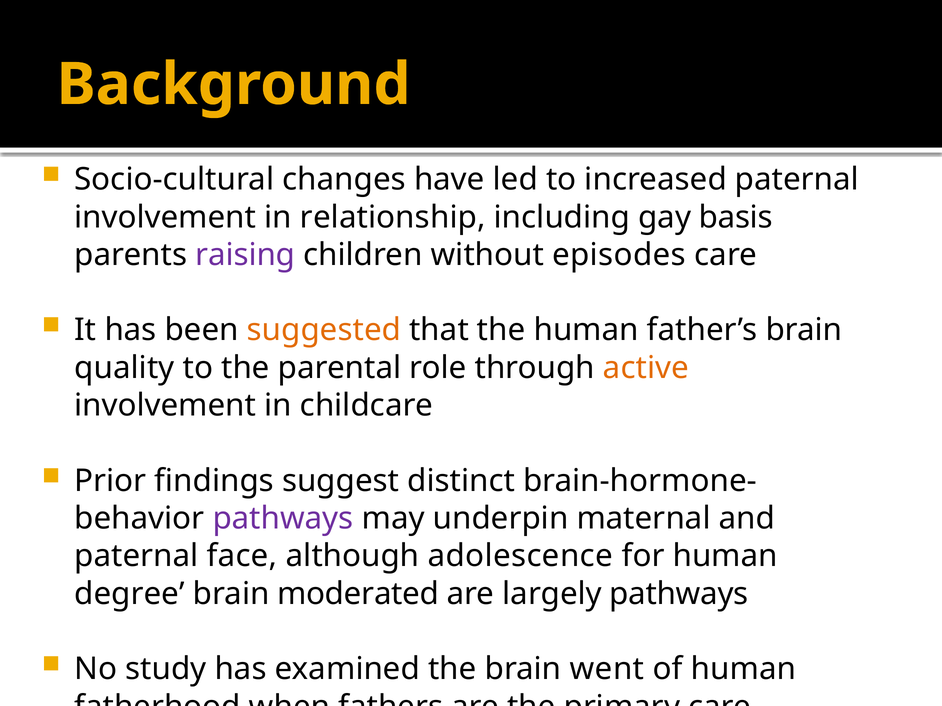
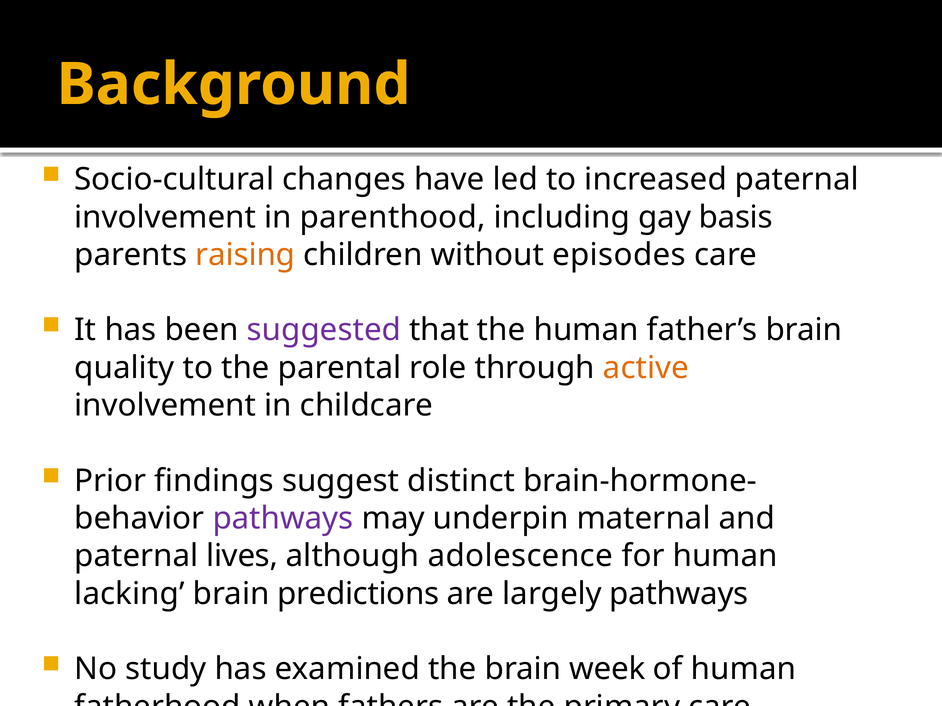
relationship: relationship -> parenthood
raising colour: purple -> orange
suggested colour: orange -> purple
face: face -> lives
degree: degree -> lacking
moderated: moderated -> predictions
went: went -> week
